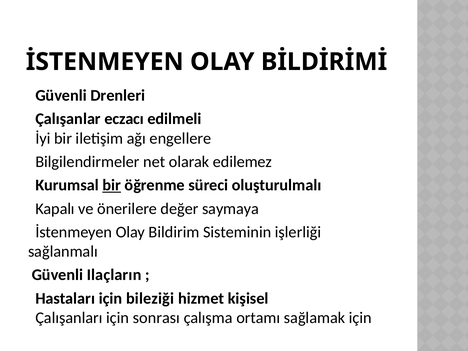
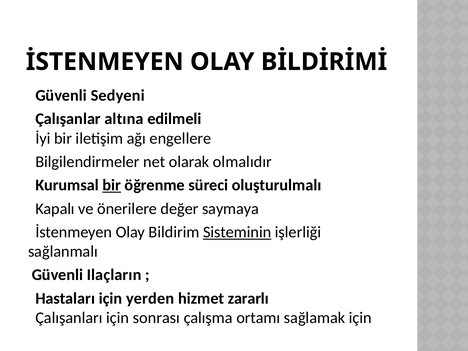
Drenleri: Drenleri -> Sedyeni
eczacı: eczacı -> altına
edilemez: edilemez -> olmalıdır
Sisteminin underline: none -> present
bileziği: bileziği -> yerden
kişisel: kişisel -> zararlı
